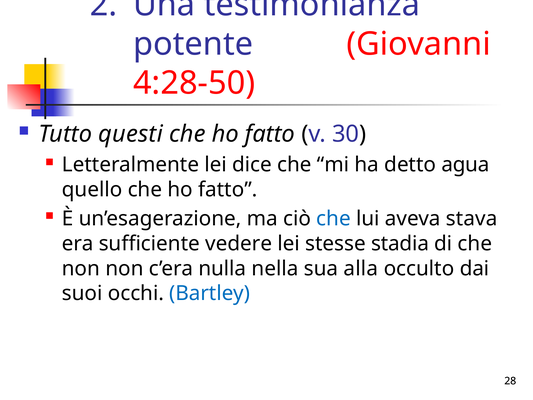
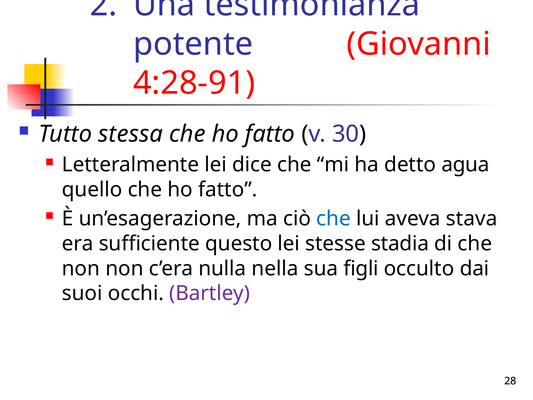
4:28-50: 4:28-50 -> 4:28-91
questi: questi -> stessa
vedere: vedere -> questo
alla: alla -> figli
Bartley colour: blue -> purple
